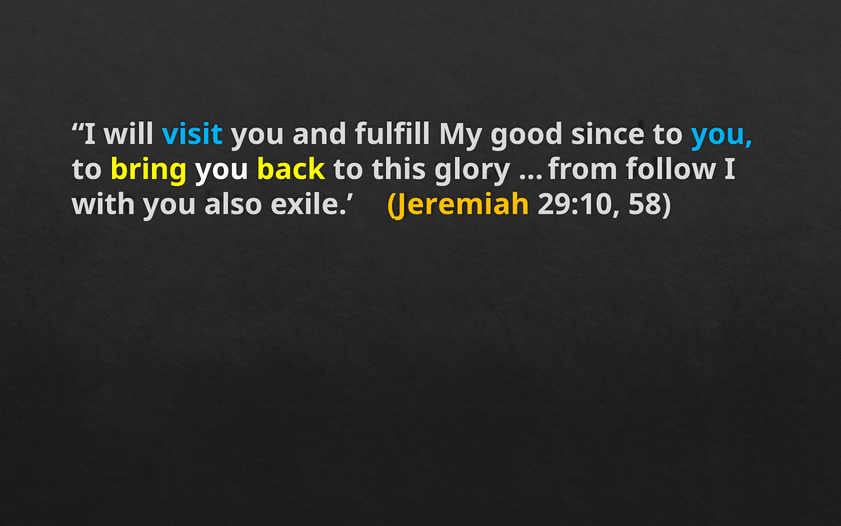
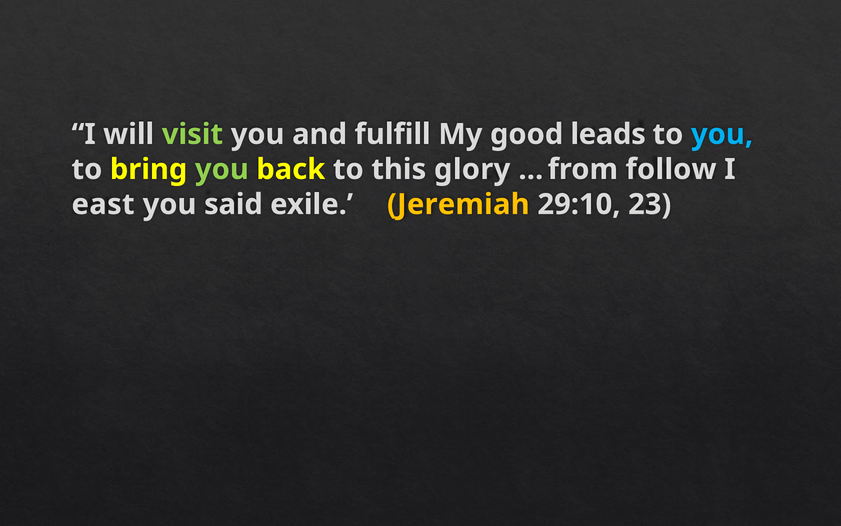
visit colour: light blue -> light green
since: since -> leads
you at (222, 169) colour: white -> light green
with: with -> east
also: also -> said
58: 58 -> 23
